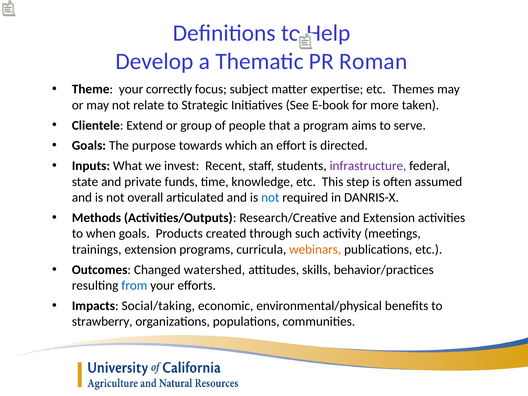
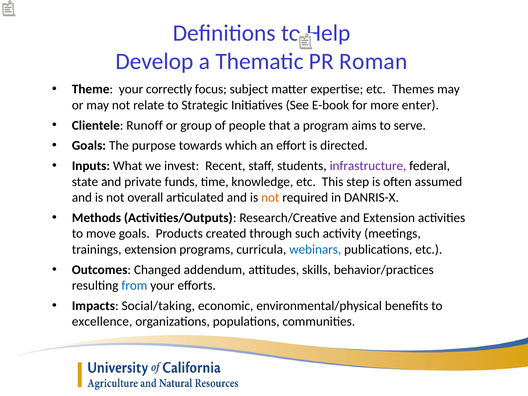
taken: taken -> enter
Extend: Extend -> Runoff
not at (270, 198) colour: blue -> orange
when: when -> move
webinars colour: orange -> blue
watershed: watershed -> addendum
strawberry: strawberry -> excellence
